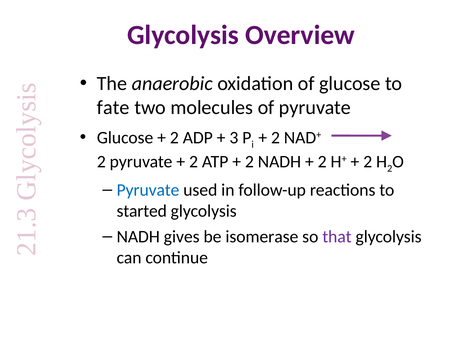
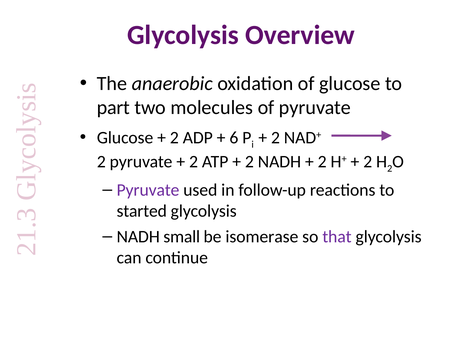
fate: fate -> part
3 at (234, 138): 3 -> 6
Pyruvate at (148, 190) colour: blue -> purple
gives: gives -> small
